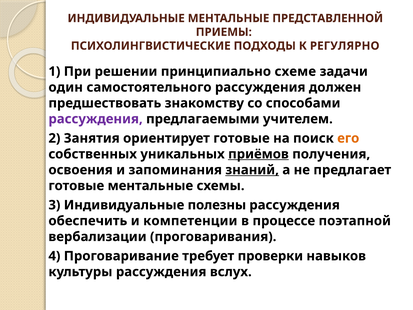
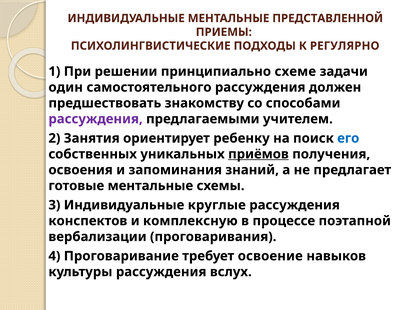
ориентирует готовые: готовые -> ребенку
его colour: orange -> blue
знаний underline: present -> none
полезны: полезны -> круглые
обеспечить: обеспечить -> конспектов
компетенции: компетенции -> комплексную
проверки: проверки -> освоение
